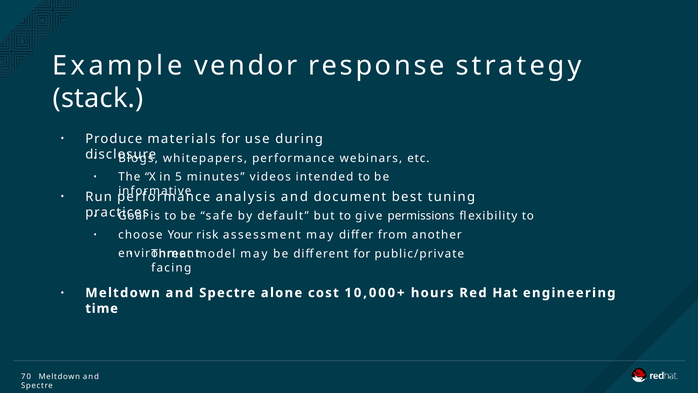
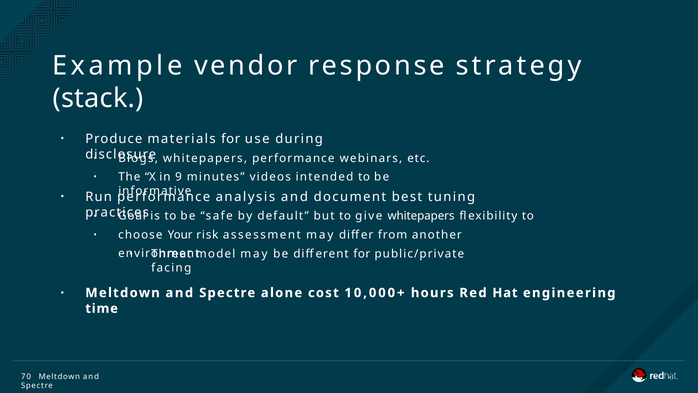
5: 5 -> 9
give permissions: permissions -> whitepapers
